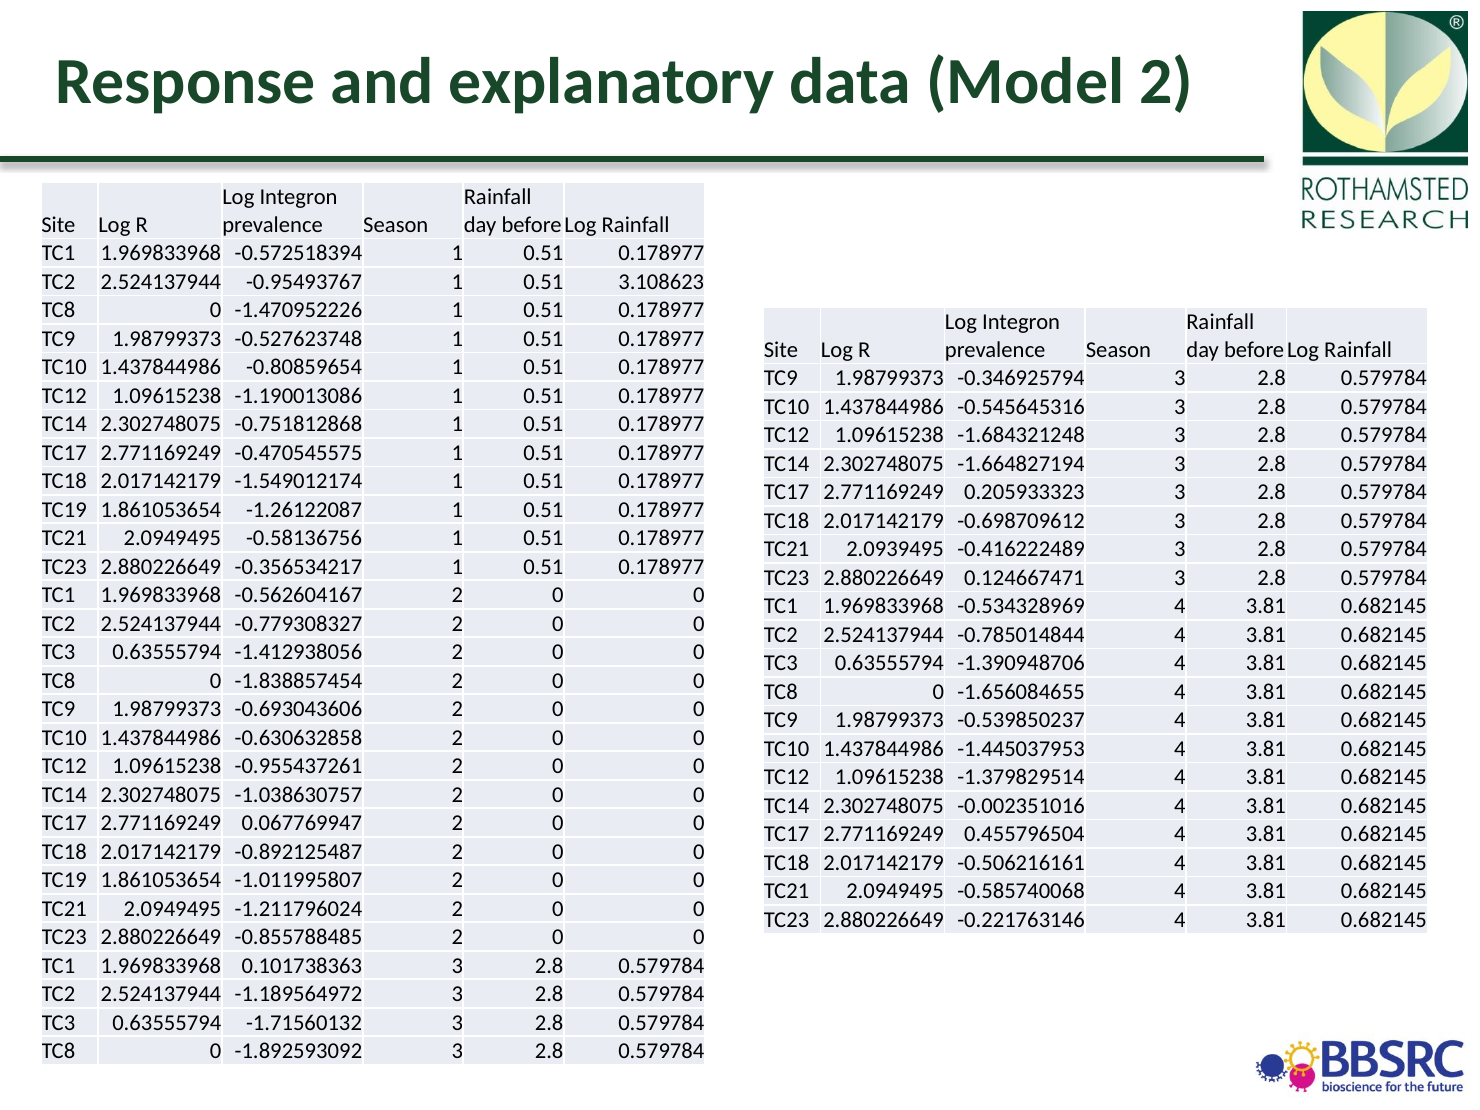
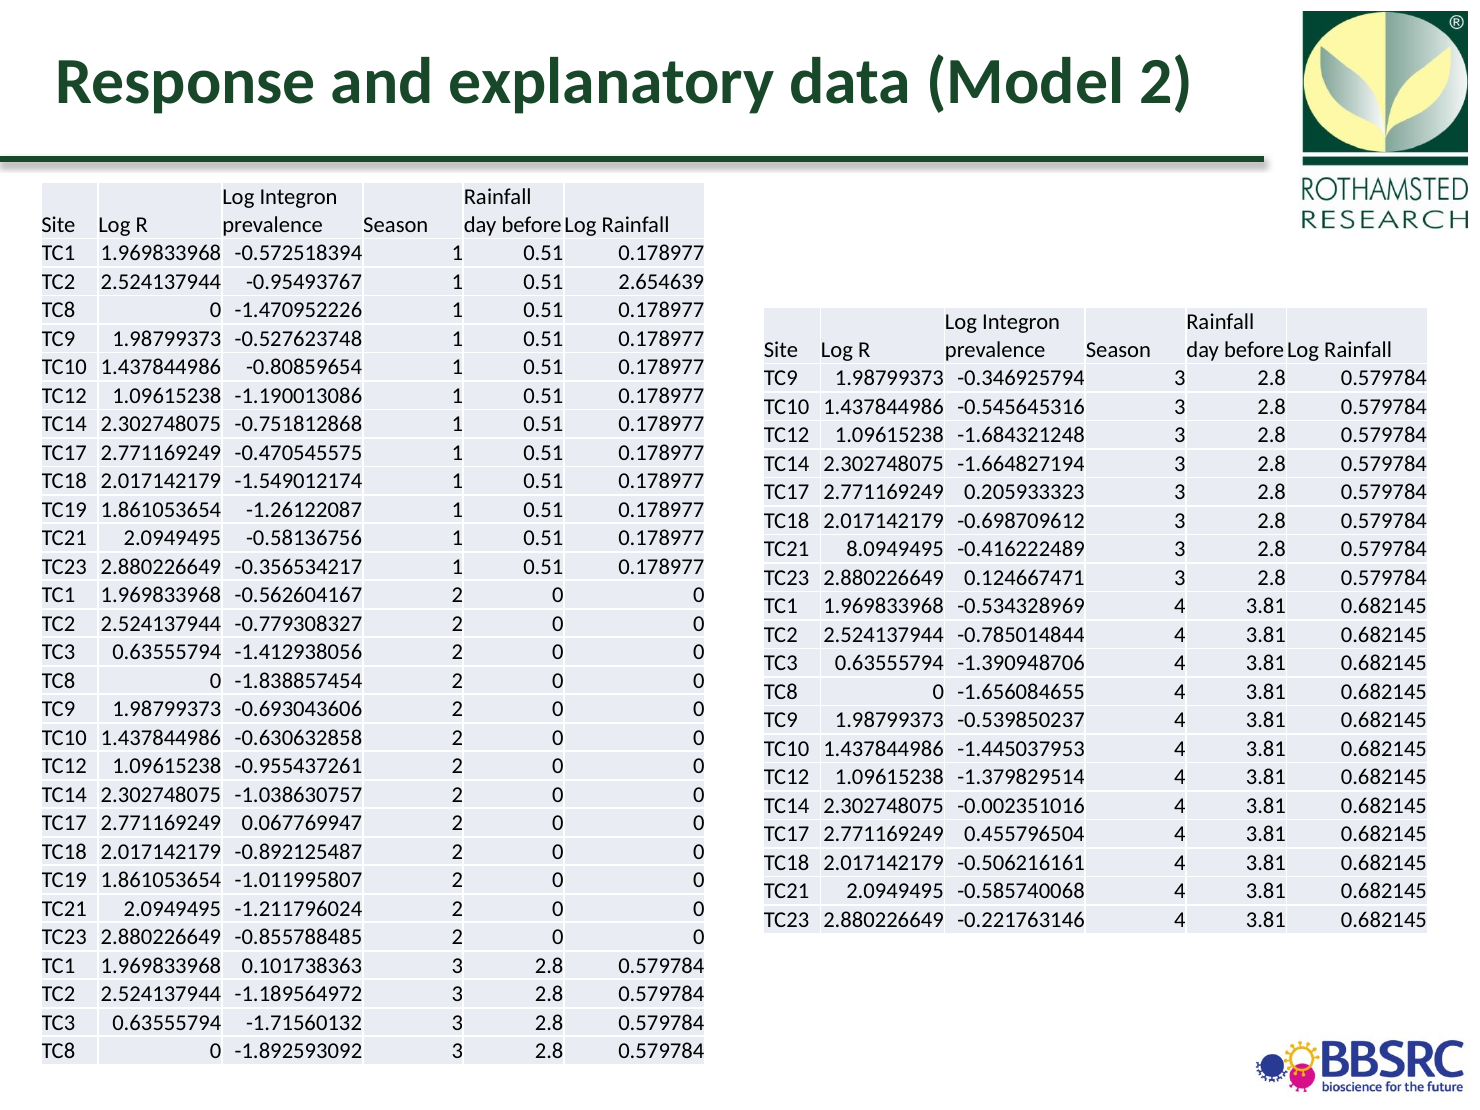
3.108623: 3.108623 -> 2.654639
2.0939495: 2.0939495 -> 8.0949495
